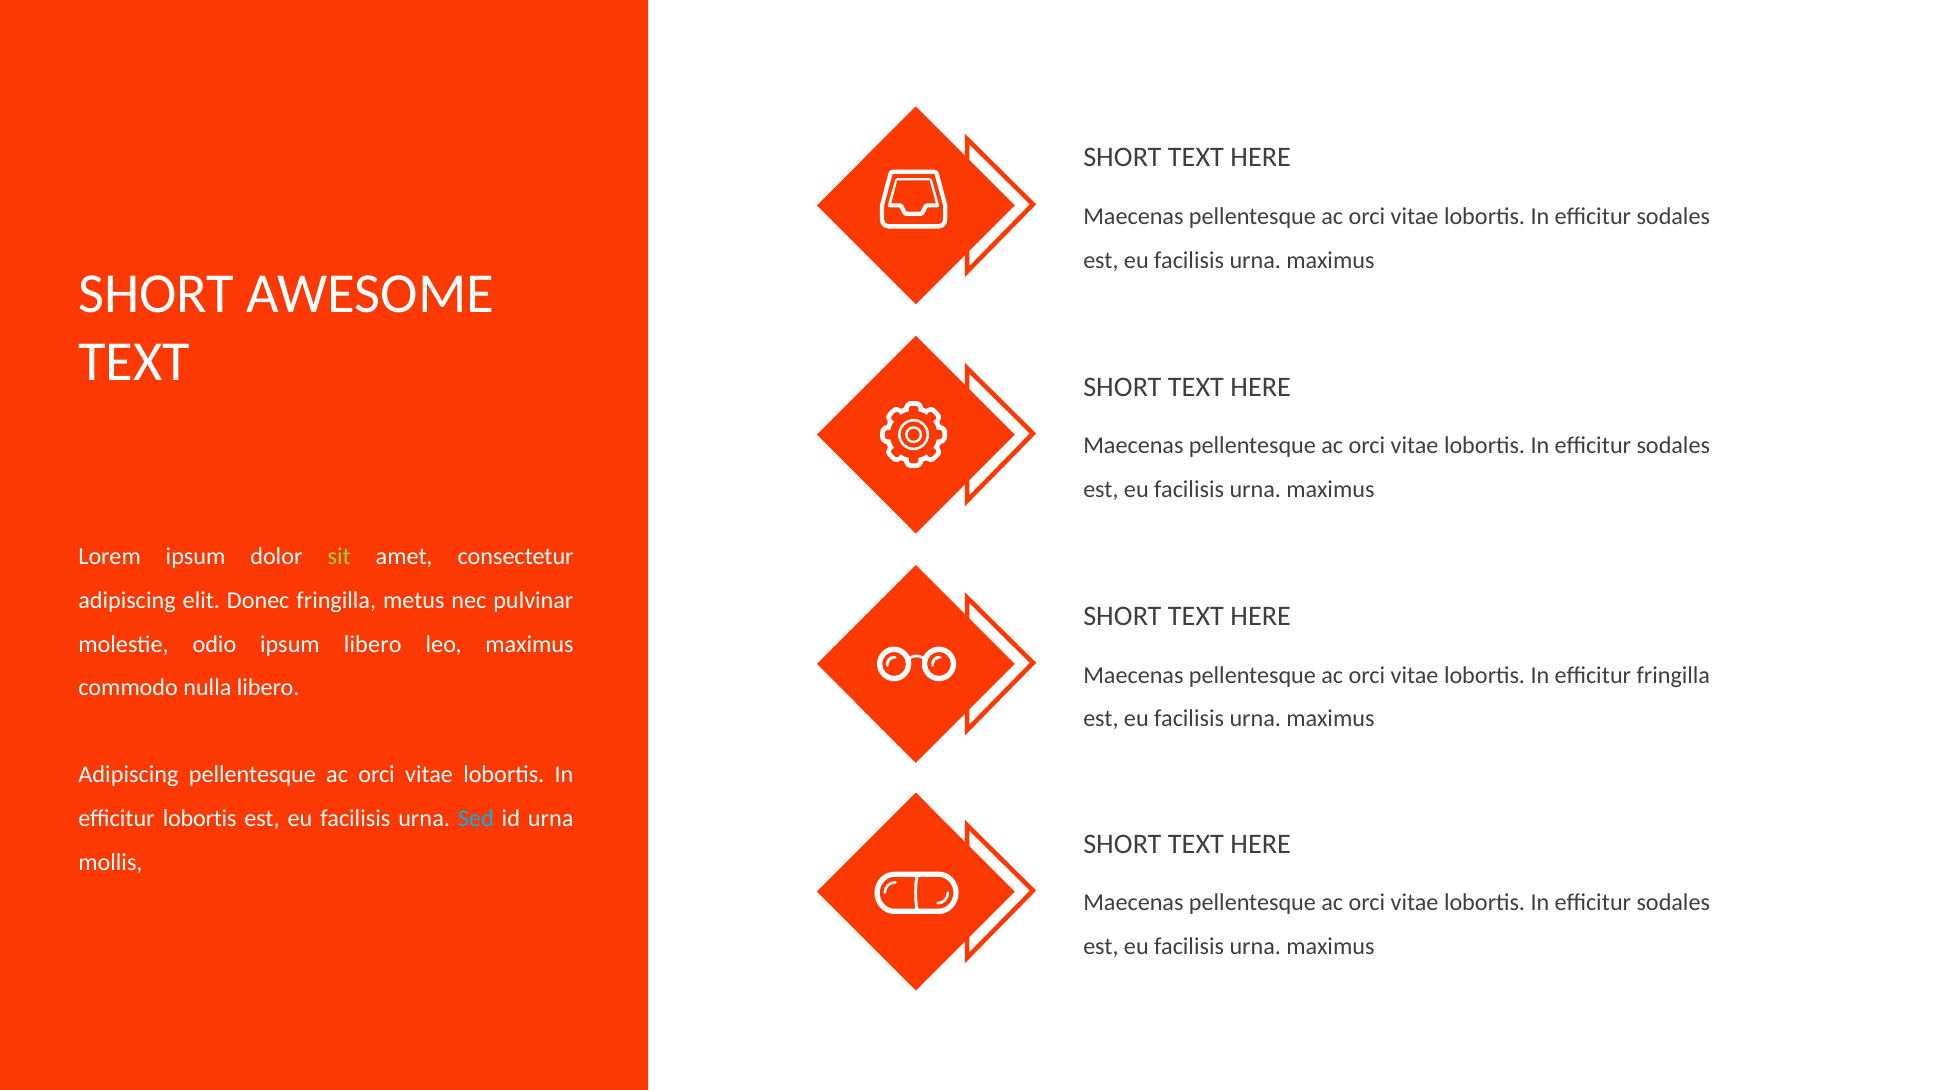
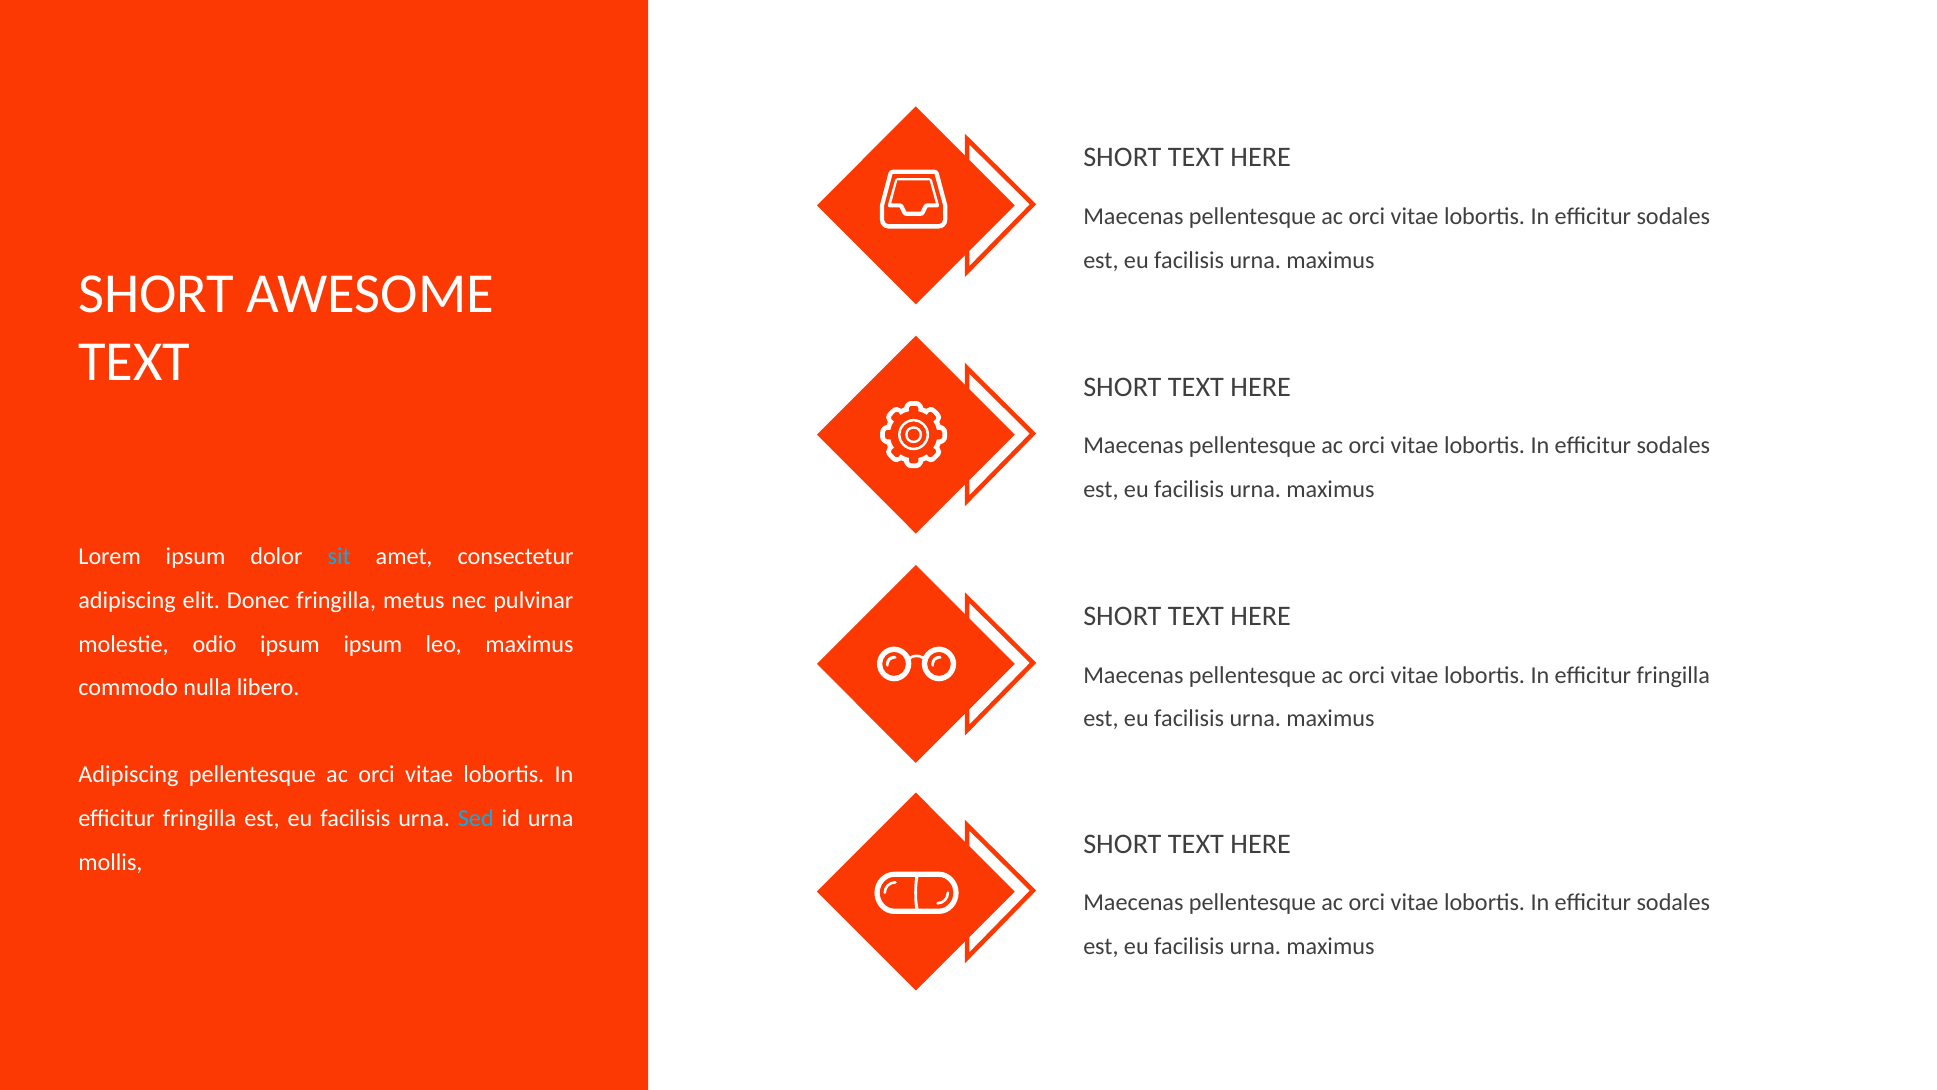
sit colour: light green -> light blue
ipsum libero: libero -> ipsum
lobortis at (200, 818): lobortis -> fringilla
